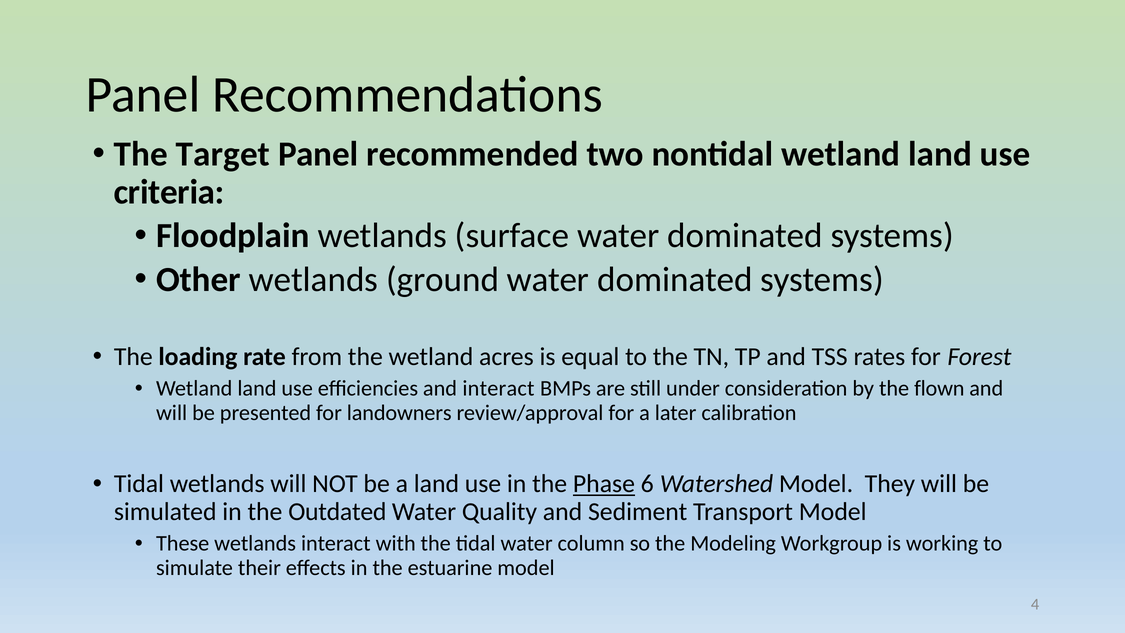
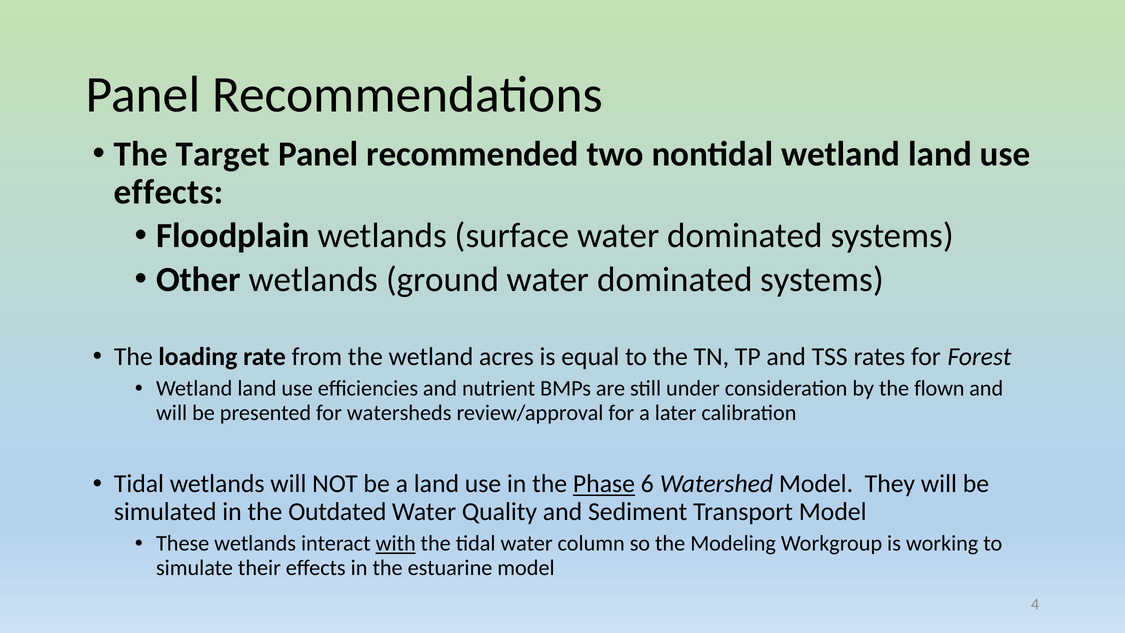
criteria at (169, 192): criteria -> effects
and interact: interact -> nutrient
landowners: landowners -> watersheds
with underline: none -> present
